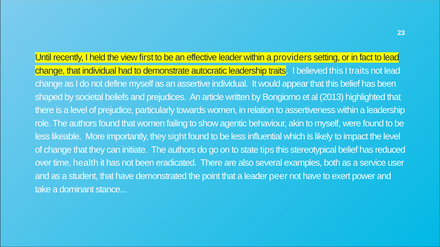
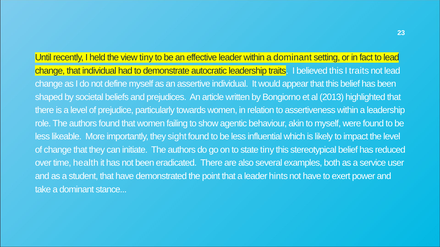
view first: first -> tiny
within a providers: providers -> dominant
state tips: tips -> tiny
peer: peer -> hints
